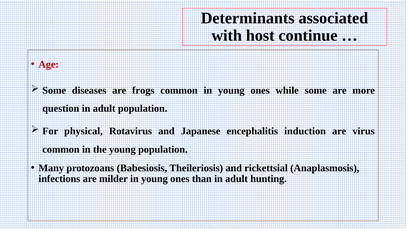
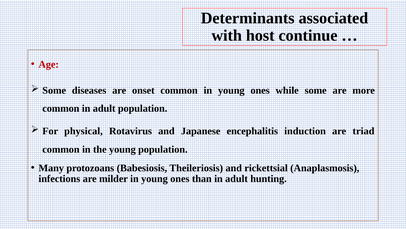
frogs: frogs -> onset
question at (61, 108): question -> common
virus: virus -> triad
